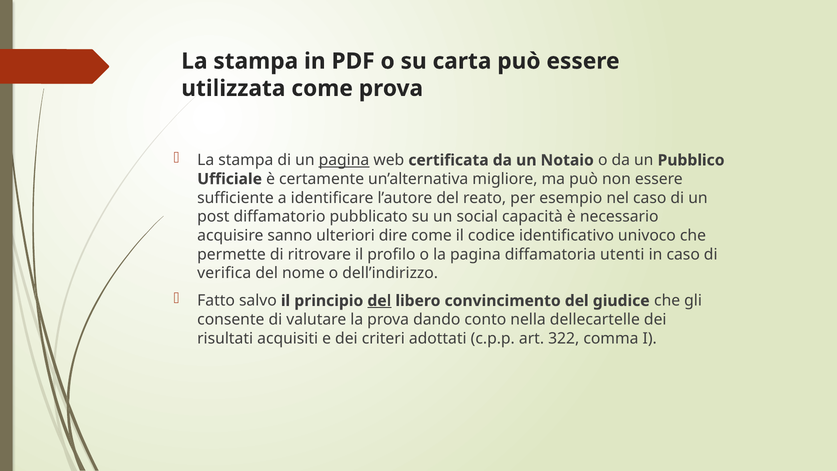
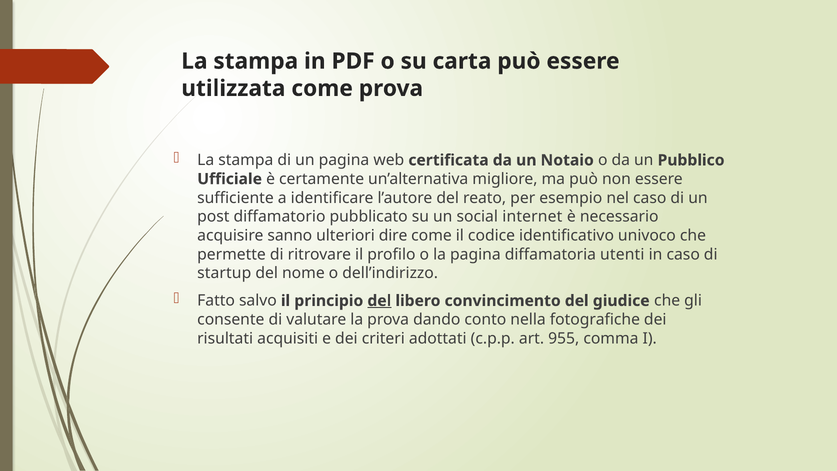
pagina at (344, 160) underline: present -> none
capacità: capacità -> internet
verifica: verifica -> startup
dellecartelle: dellecartelle -> fotografiche
322: 322 -> 955
